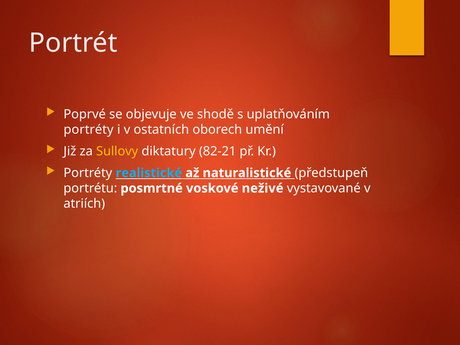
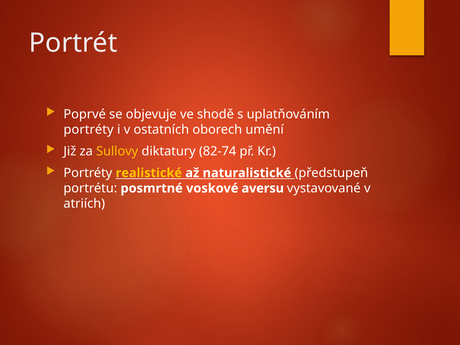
82-21: 82-21 -> 82-74
realistické colour: light blue -> yellow
neživé: neživé -> aversu
